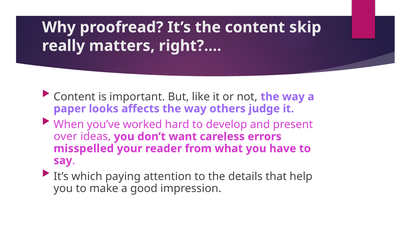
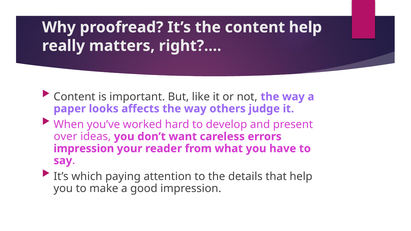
content skip: skip -> help
misspelled at (84, 149): misspelled -> impression
